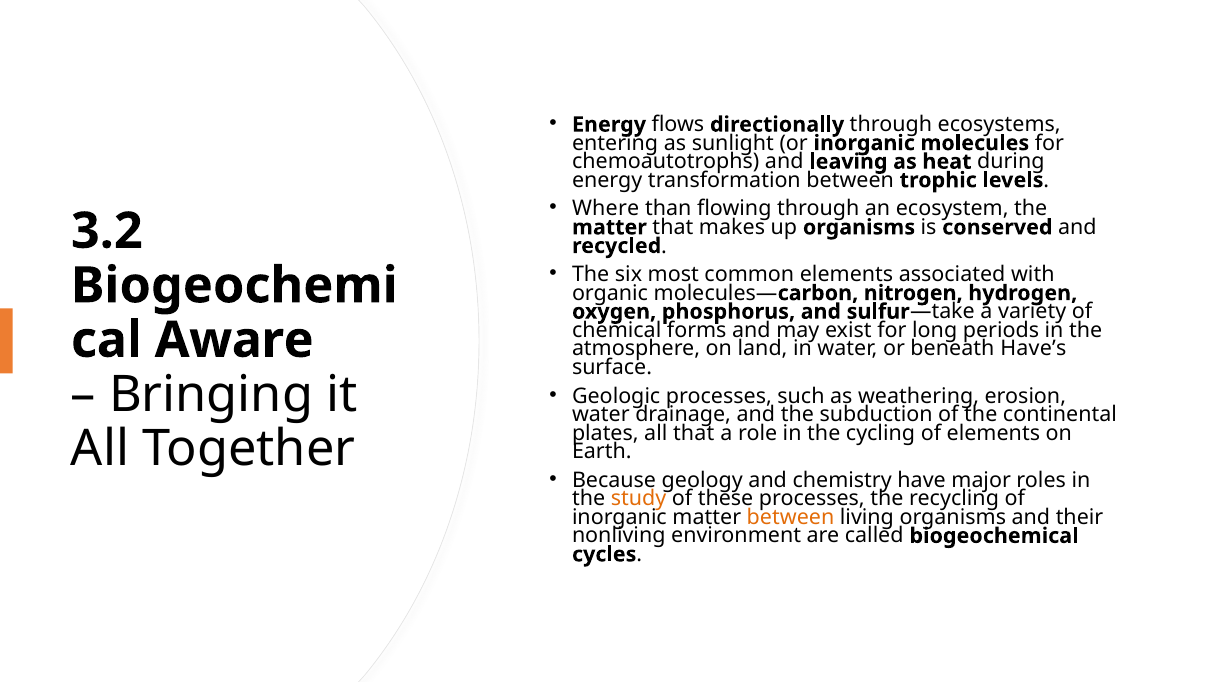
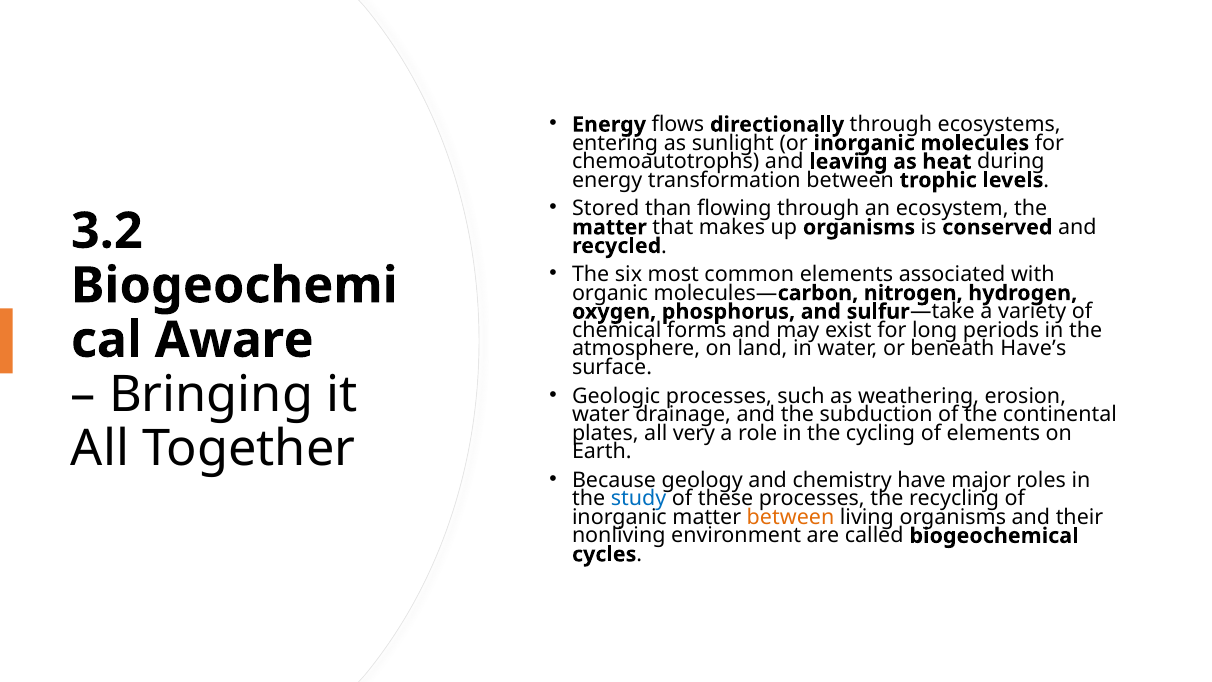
Where: Where -> Stored
all that: that -> very
study colour: orange -> blue
